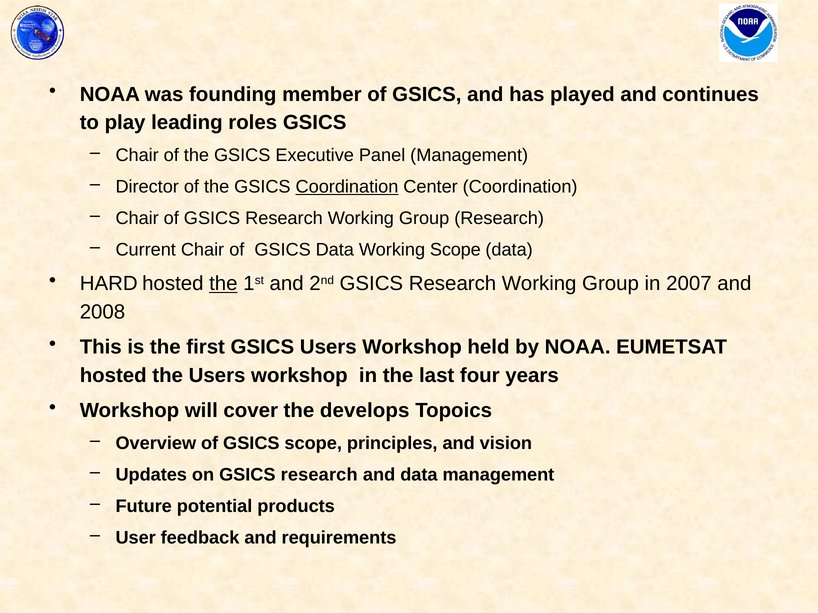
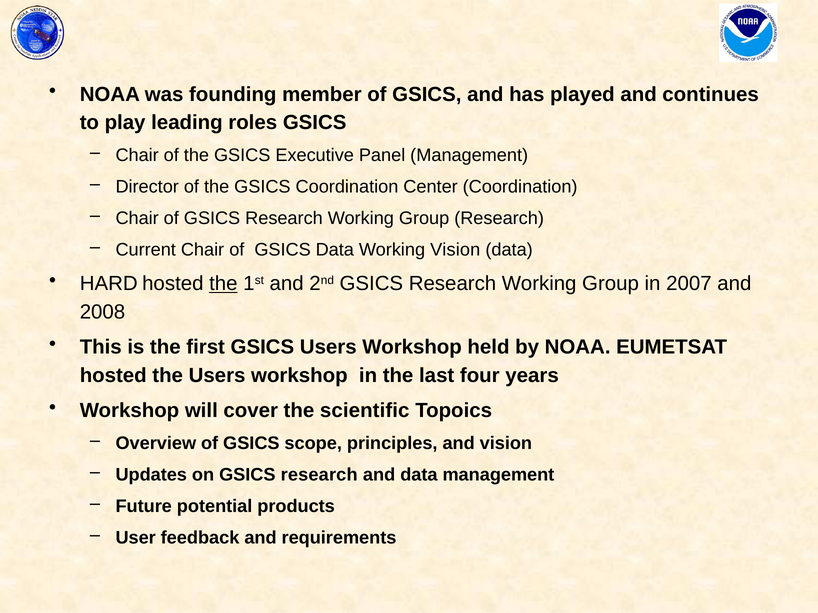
Coordination at (347, 187) underline: present -> none
Working Scope: Scope -> Vision
develops: develops -> scientific
